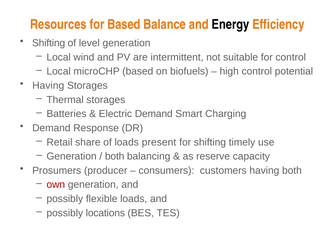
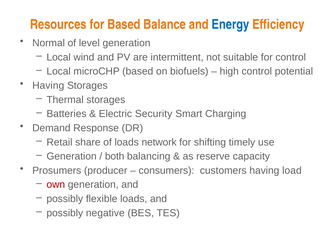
Energy colour: black -> blue
Shifting at (49, 43): Shifting -> Normal
Electric Demand: Demand -> Security
present: present -> network
having both: both -> load
locations: locations -> negative
